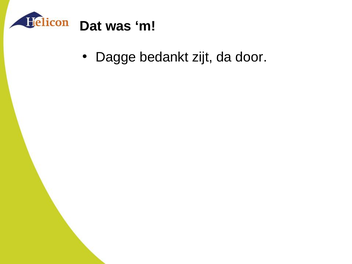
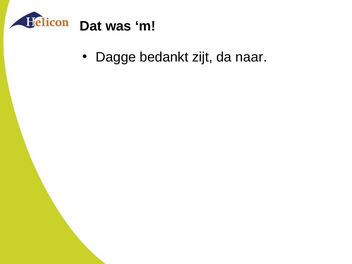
door: door -> naar
